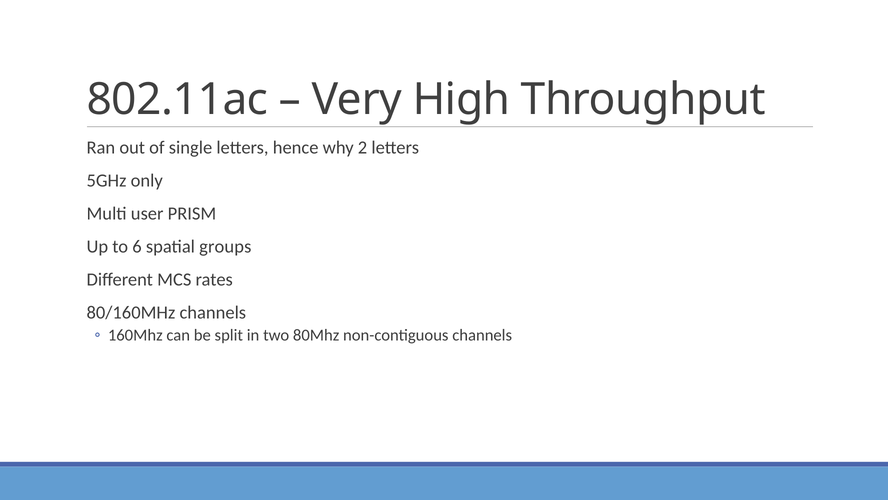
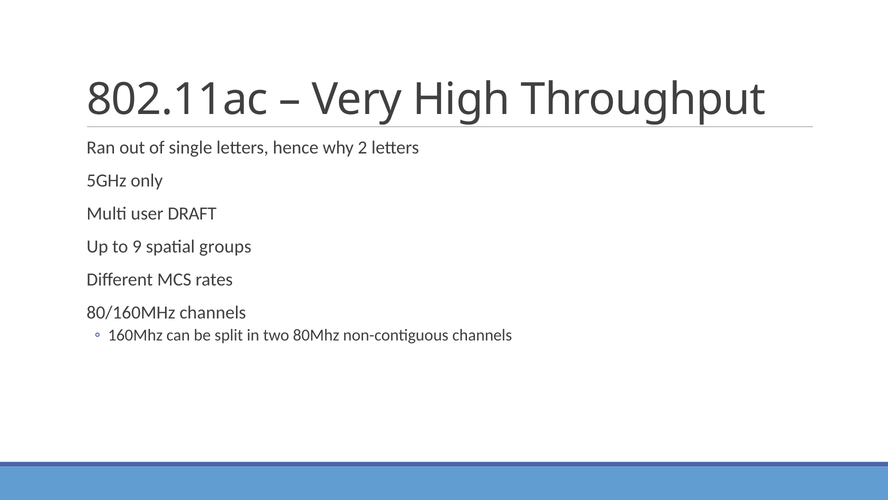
PRISM: PRISM -> DRAFT
6: 6 -> 9
